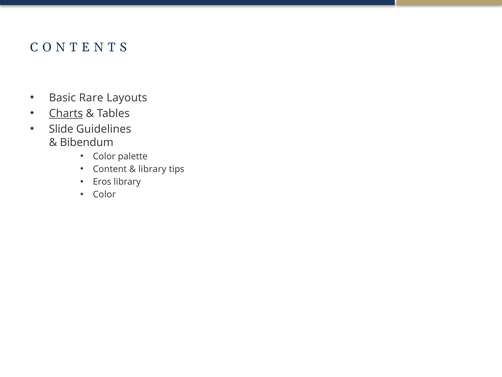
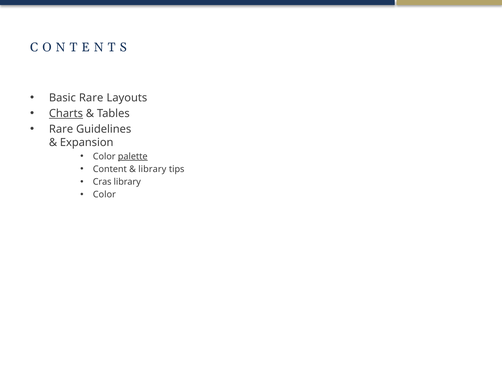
Slide at (61, 129): Slide -> Rare
Bibendum: Bibendum -> Expansion
palette underline: none -> present
Eros: Eros -> Cras
